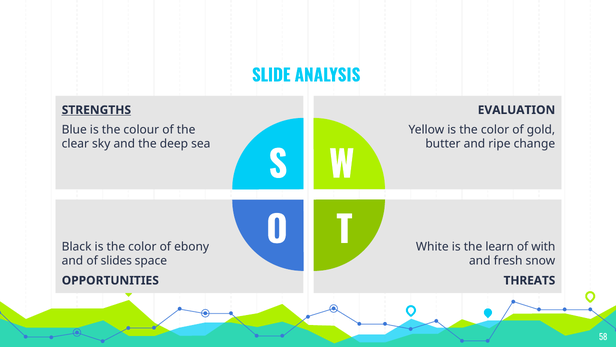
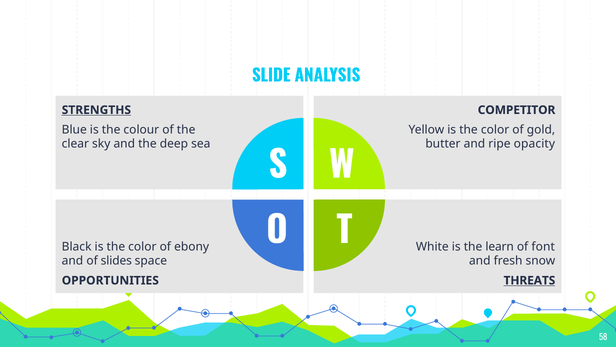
EVALUATION: EVALUATION -> COMPETITOR
change: change -> opacity
with: with -> font
THREATS underline: none -> present
